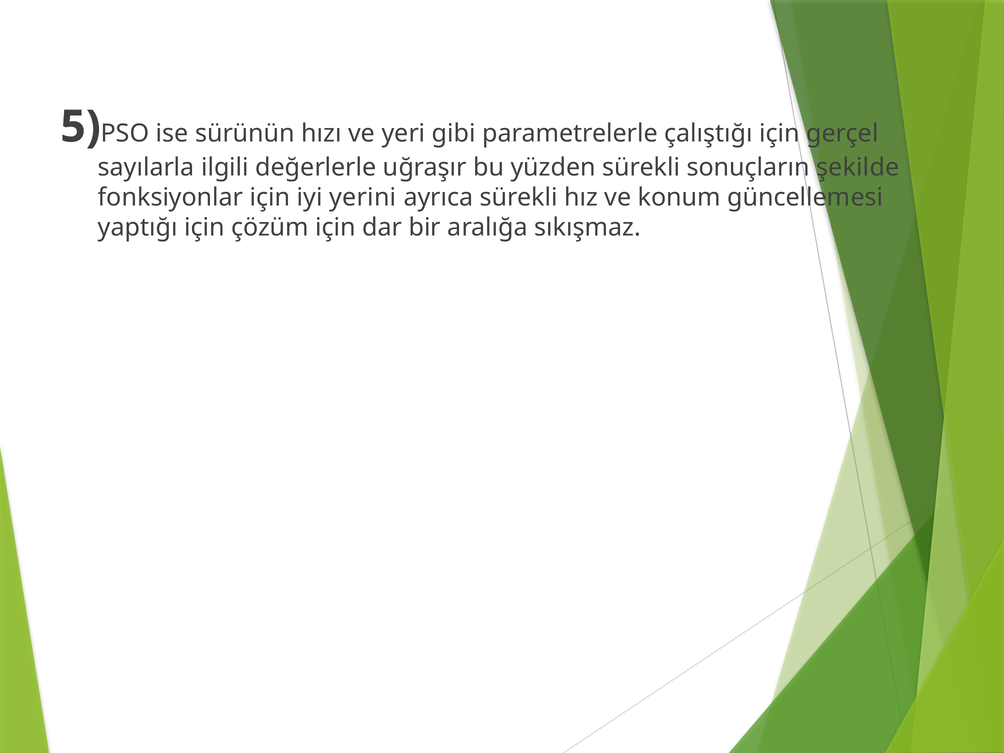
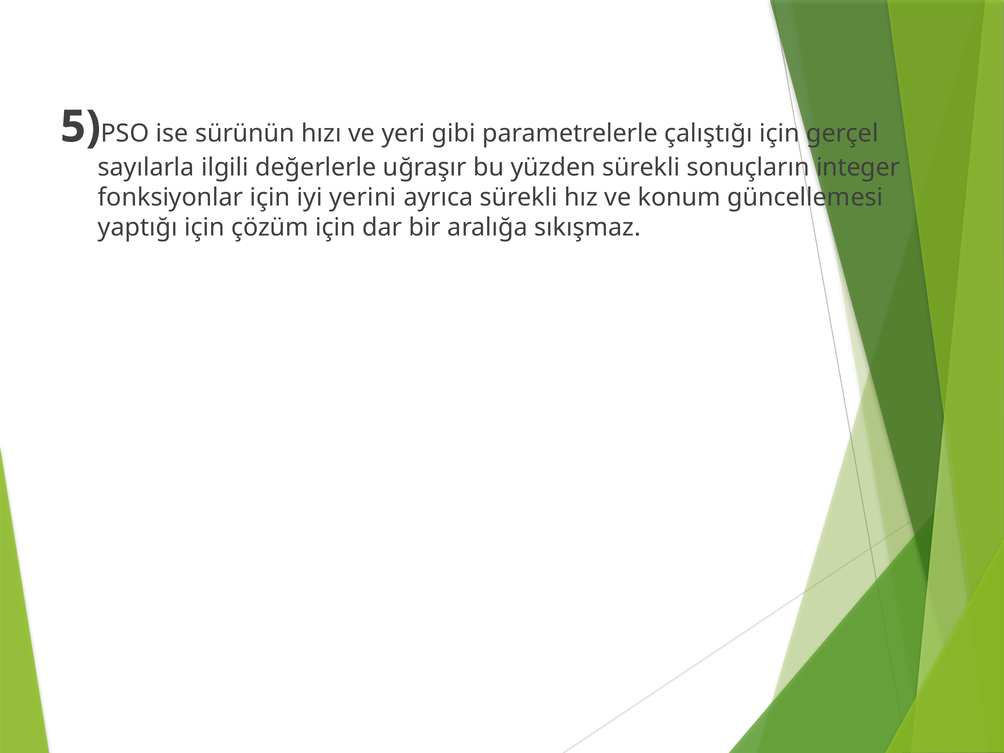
şekilde: şekilde -> integer
